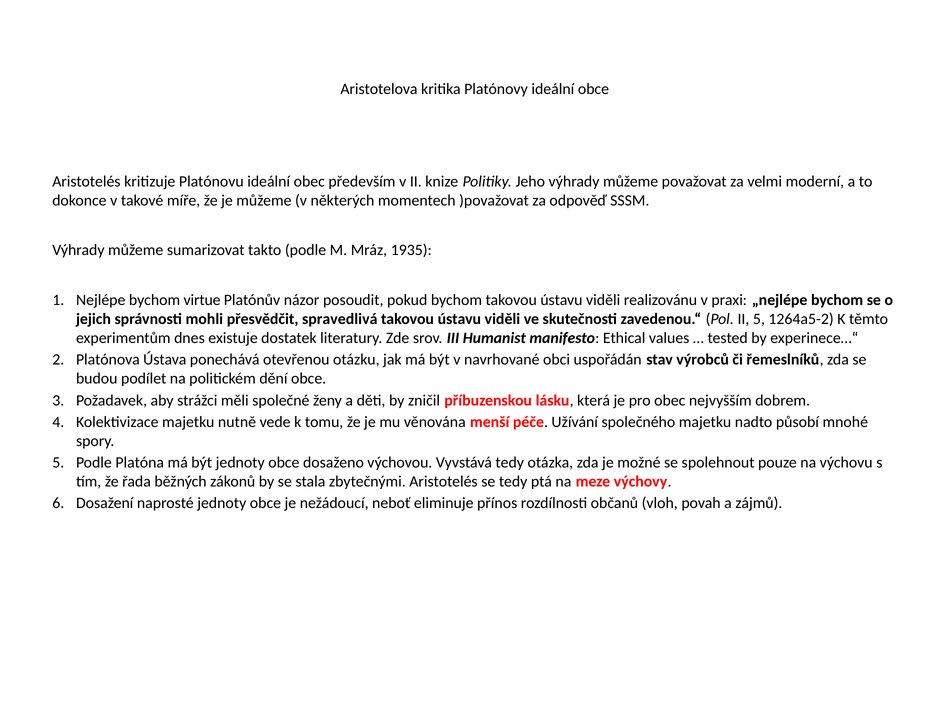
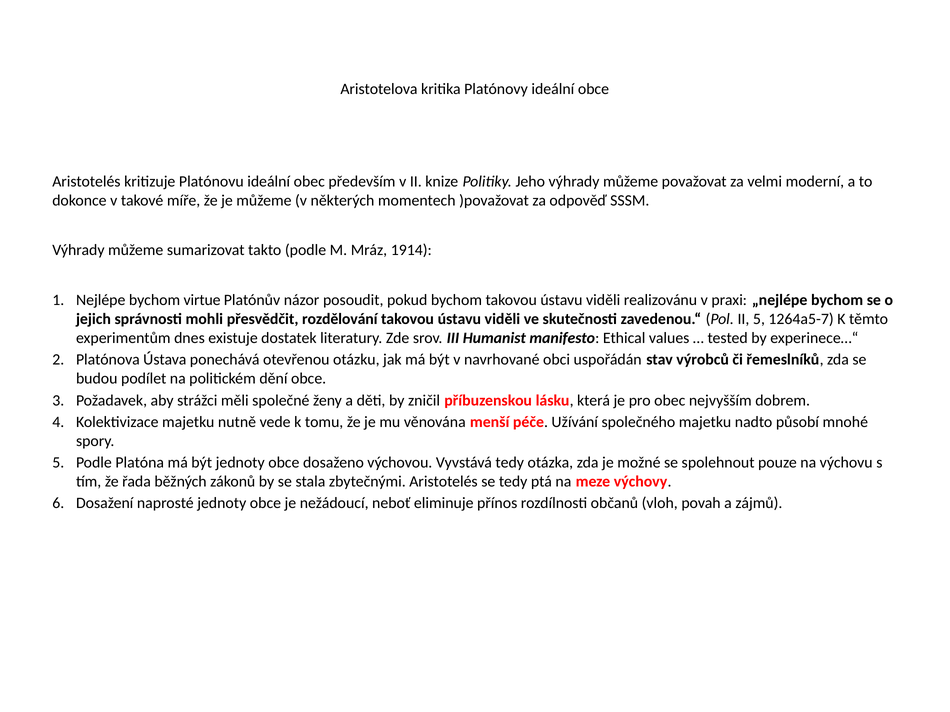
1935: 1935 -> 1914
spravedlivá: spravedlivá -> rozdělování
1264a5-2: 1264a5-2 -> 1264a5-7
